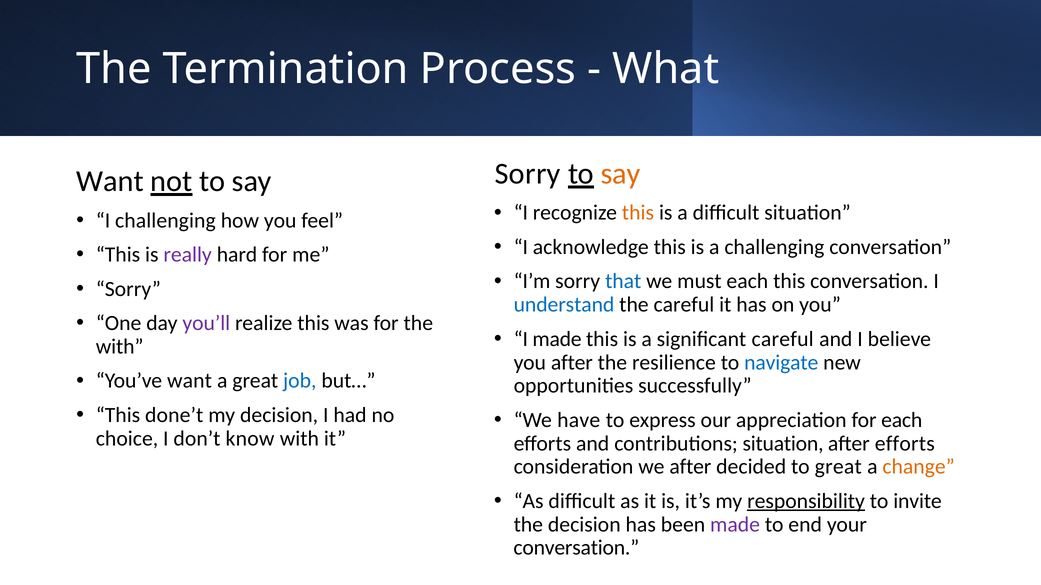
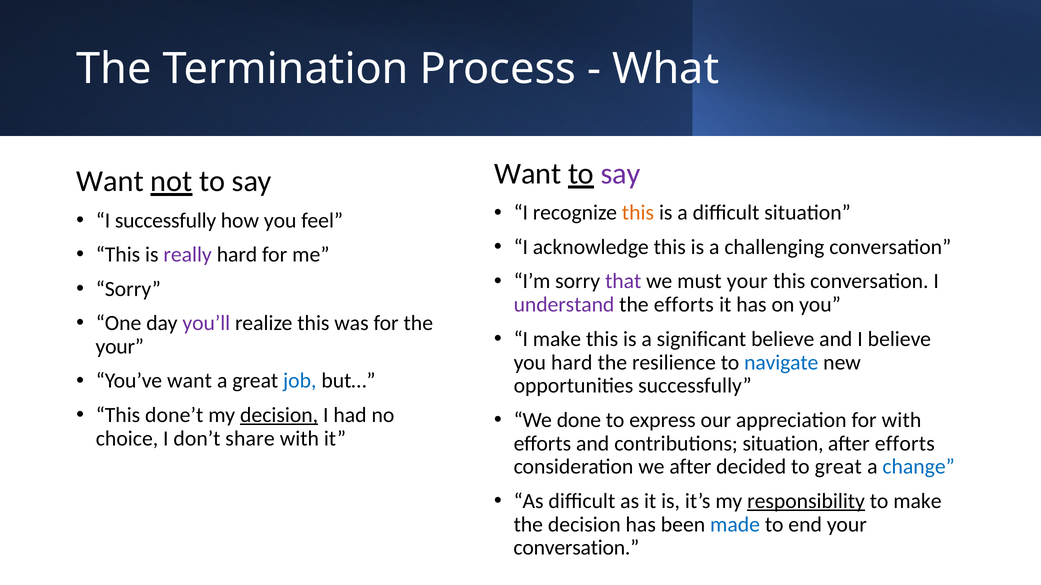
Sorry at (528, 174): Sorry -> Want
say at (621, 174) colour: orange -> purple
I challenging: challenging -> successfully
that colour: blue -> purple
must each: each -> your
understand colour: blue -> purple
the careful: careful -> efforts
I made: made -> make
significant careful: careful -> believe
with at (120, 347): with -> your
you after: after -> hard
decision at (279, 415) underline: none -> present
have: have -> done
for each: each -> with
know: know -> share
change colour: orange -> blue
to invite: invite -> make
made at (735, 525) colour: purple -> blue
